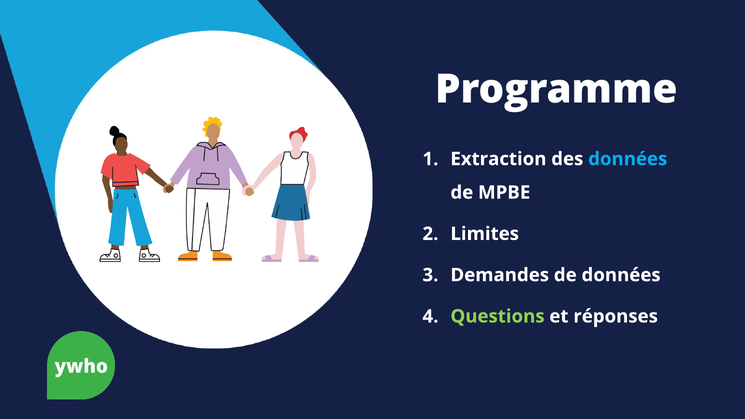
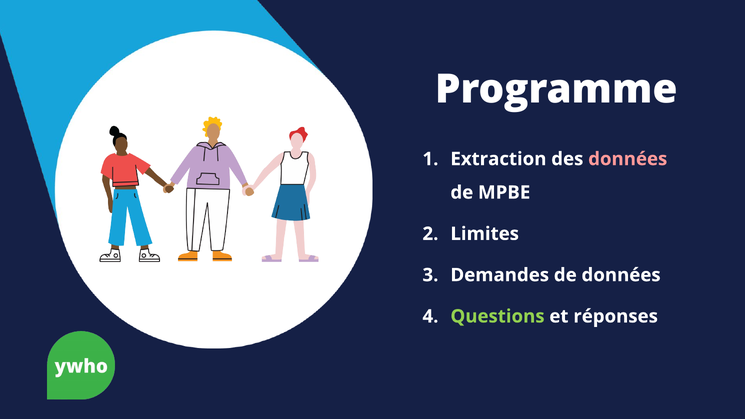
données at (628, 159) colour: light blue -> pink
